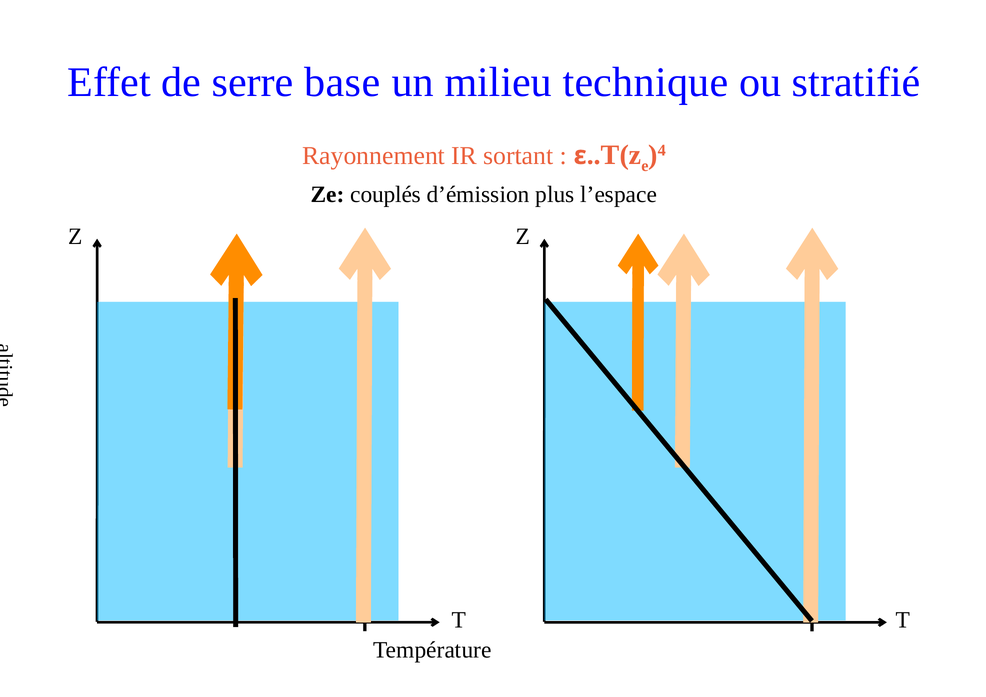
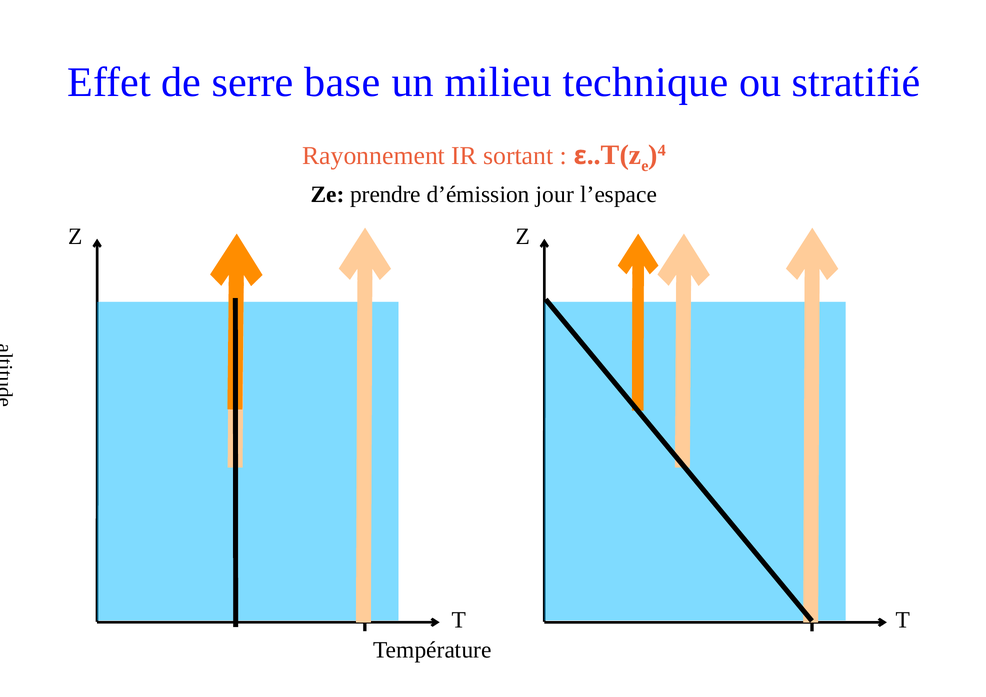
couplés: couplés -> prendre
plus: plus -> jour
